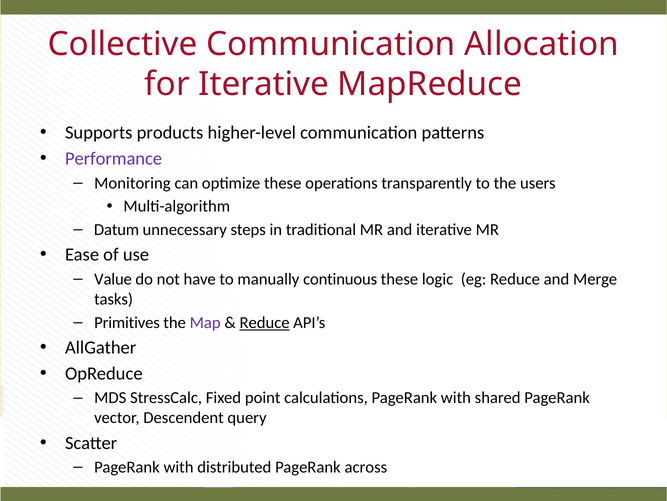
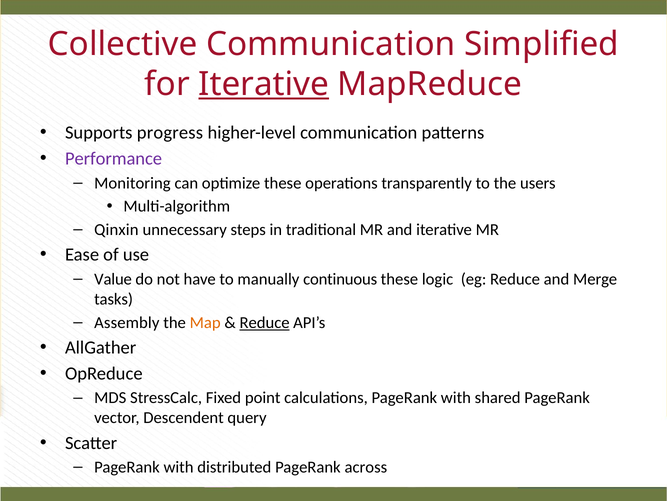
Allocation: Allocation -> Simplified
Iterative at (264, 84) underline: none -> present
products: products -> progress
Datum: Datum -> Qinxin
Primitives: Primitives -> Assembly
Map colour: purple -> orange
